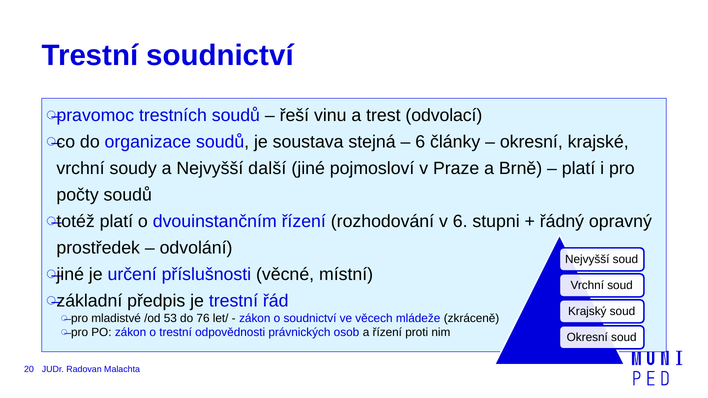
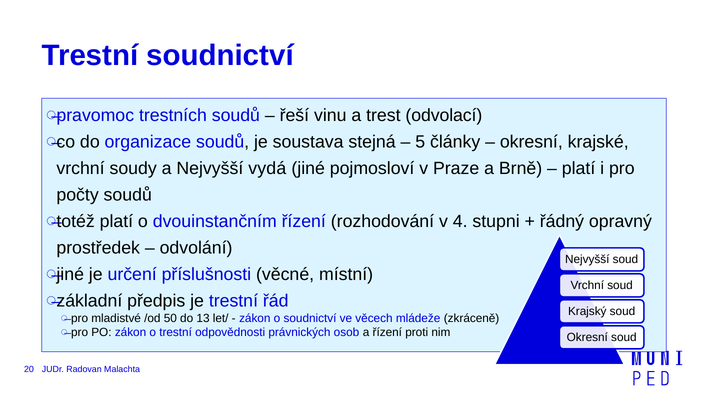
6 at (420, 142): 6 -> 5
další: další -> vydá
v 6: 6 -> 4
53: 53 -> 50
76: 76 -> 13
